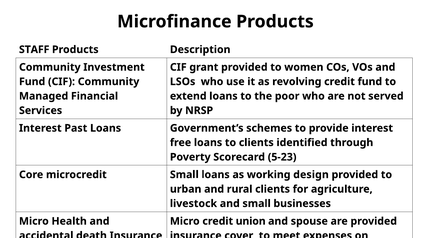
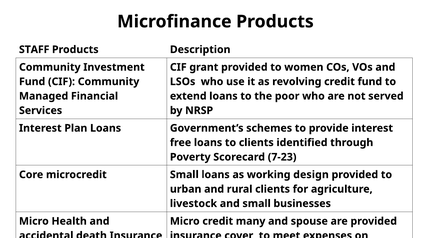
Past: Past -> Plan
5-23: 5-23 -> 7-23
union: union -> many
